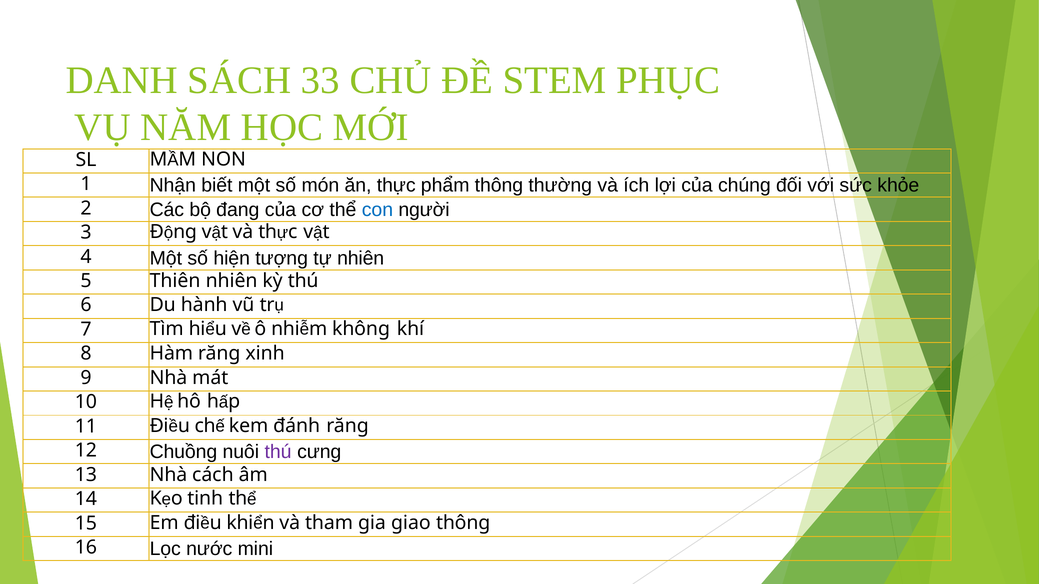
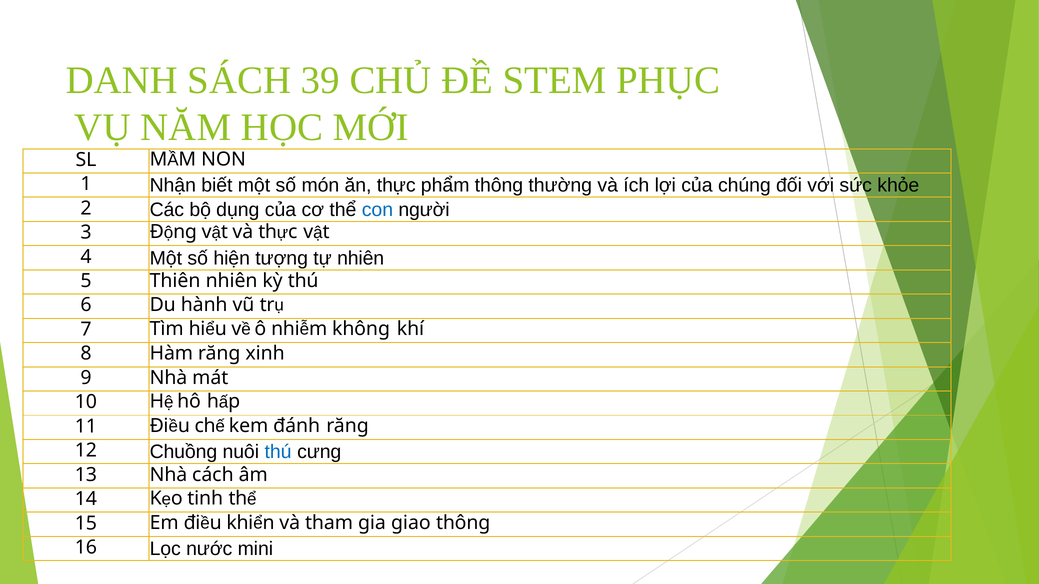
33: 33 -> 39
đang: đang -> dụng
thú at (278, 452) colour: purple -> blue
